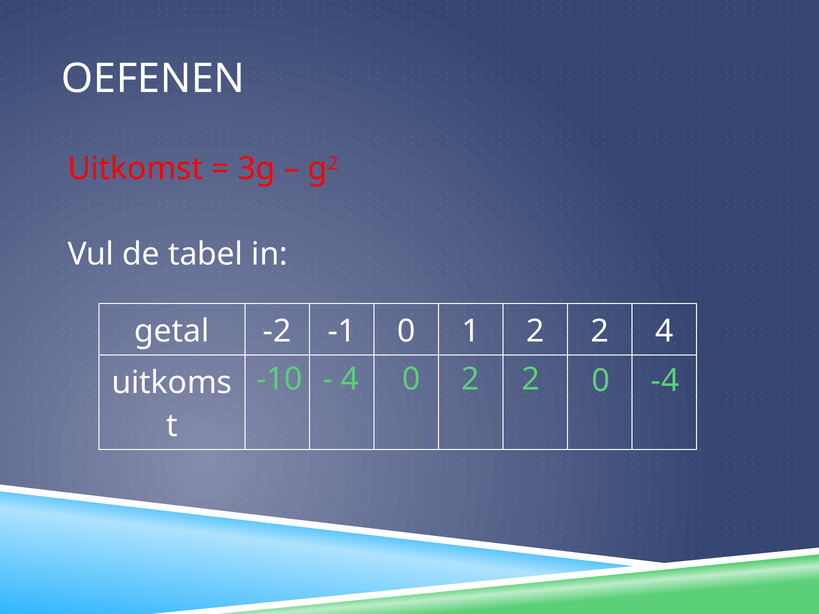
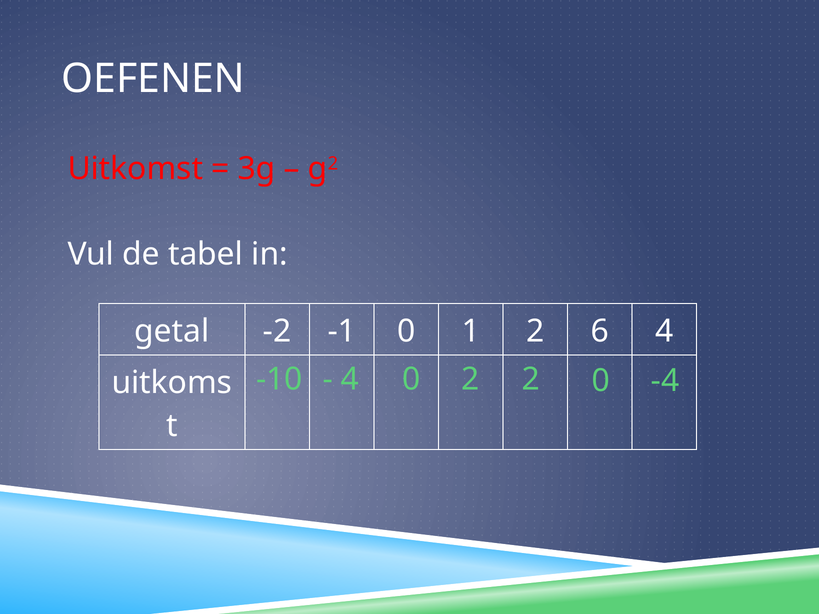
2 2: 2 -> 6
